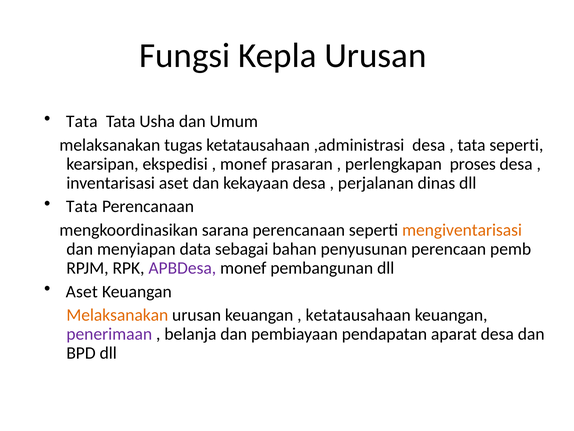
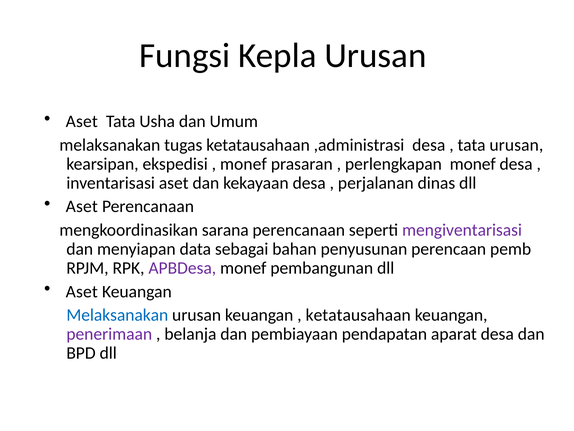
Tata at (82, 121): Tata -> Aset
tata seperti: seperti -> urusan
perlengkapan proses: proses -> monef
Tata at (82, 206): Tata -> Aset
mengiventarisasi colour: orange -> purple
Melaksanakan at (117, 315) colour: orange -> blue
